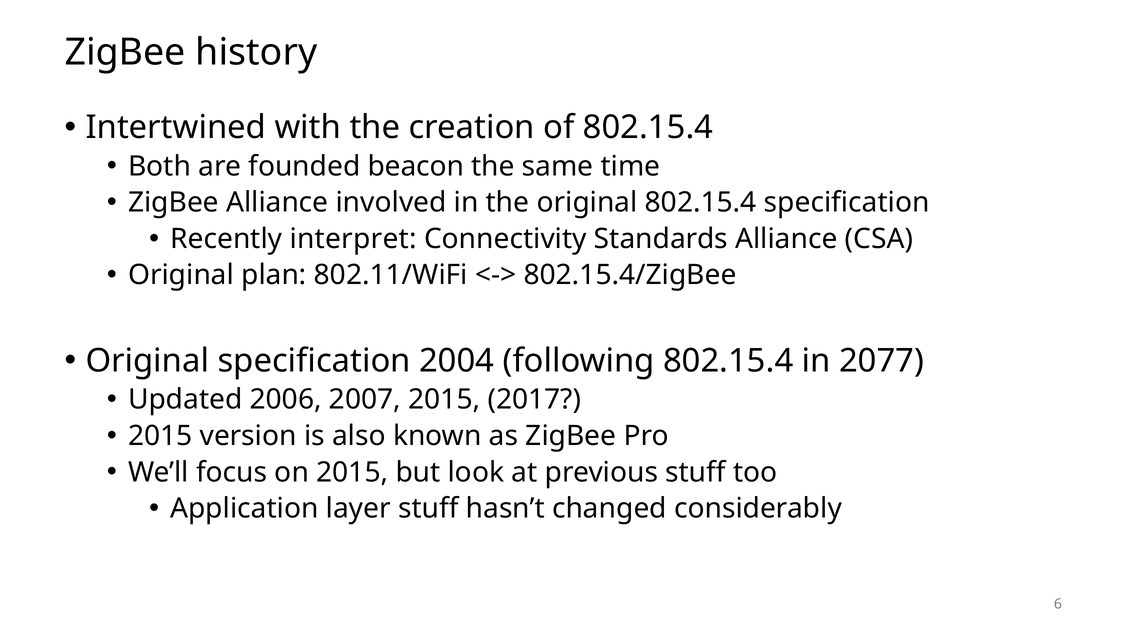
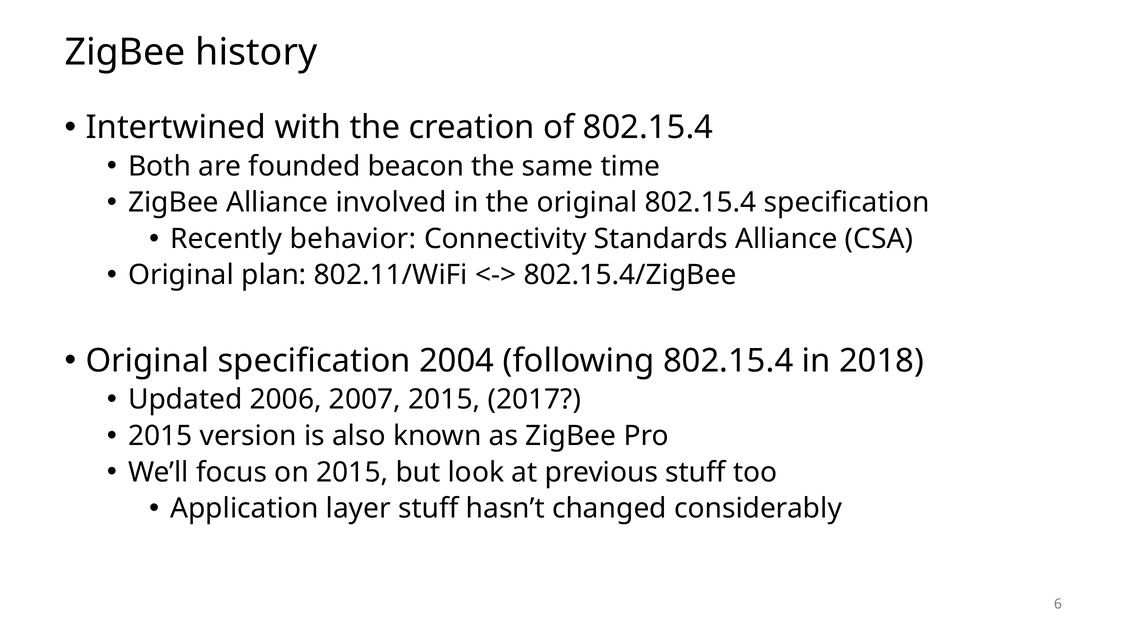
interpret: interpret -> behavior
2077: 2077 -> 2018
